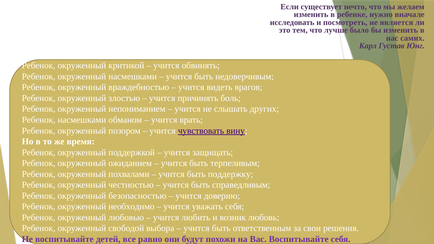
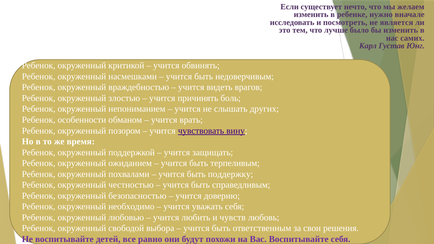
Ребенок насмешками: насмешками -> особенности
возник: возник -> чувств
